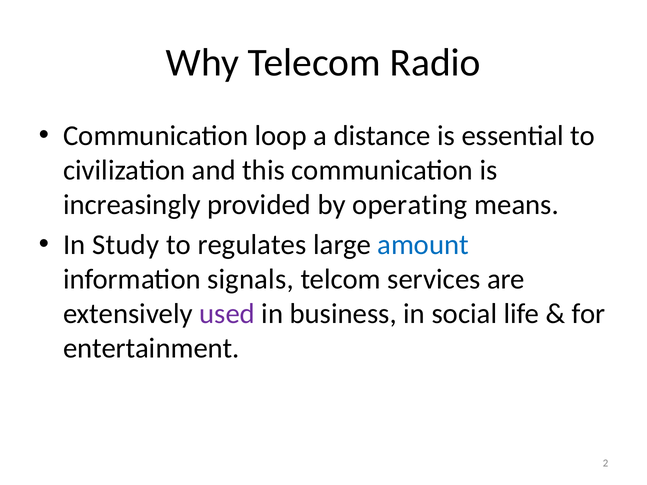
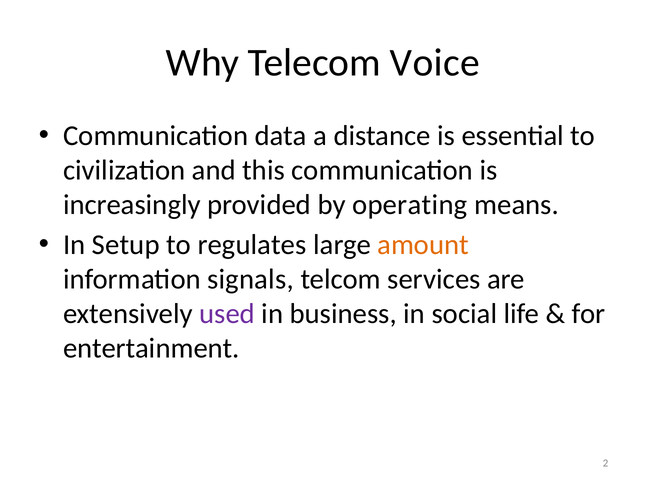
Radio: Radio -> Voice
loop: loop -> data
Study: Study -> Setup
amount colour: blue -> orange
